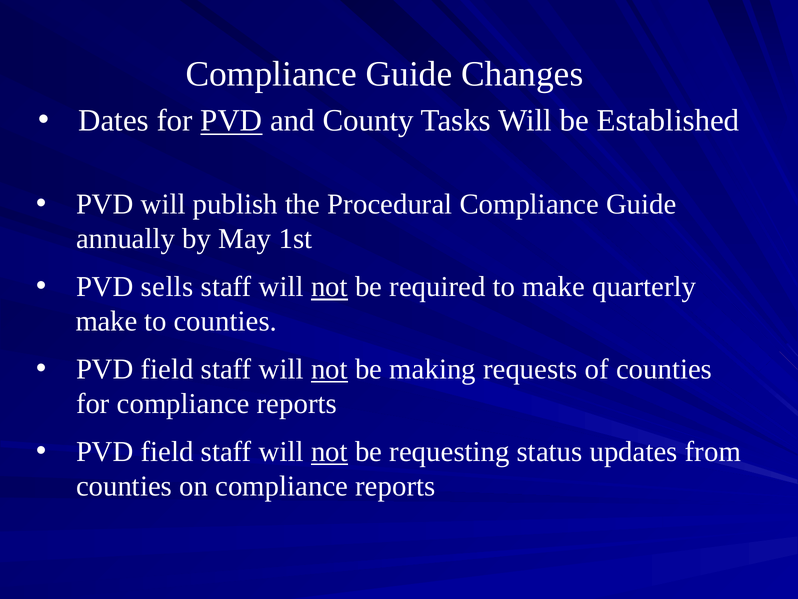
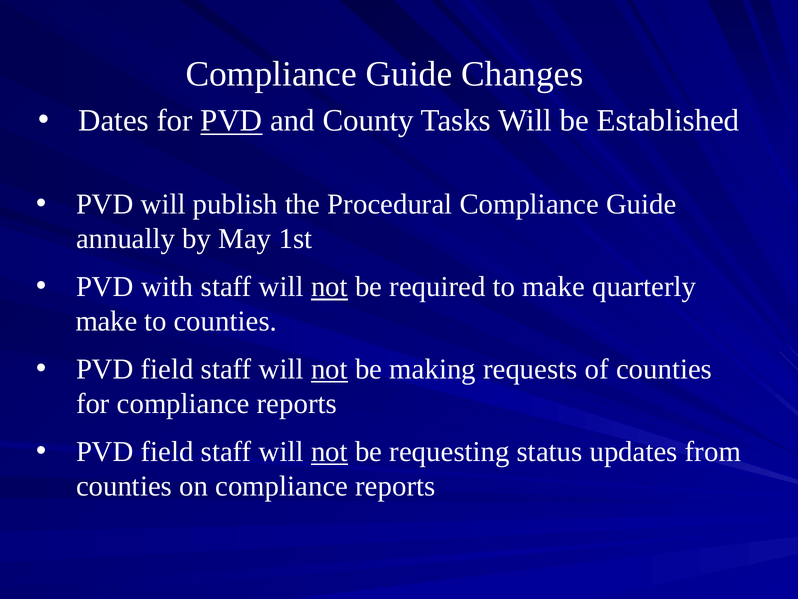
sells: sells -> with
